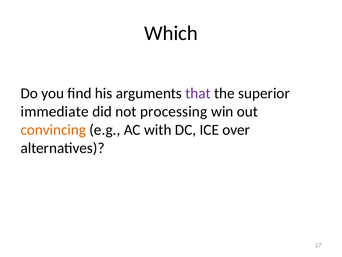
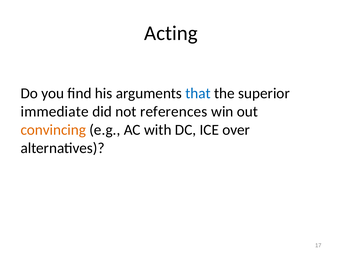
Which: Which -> Acting
that colour: purple -> blue
processing: processing -> references
